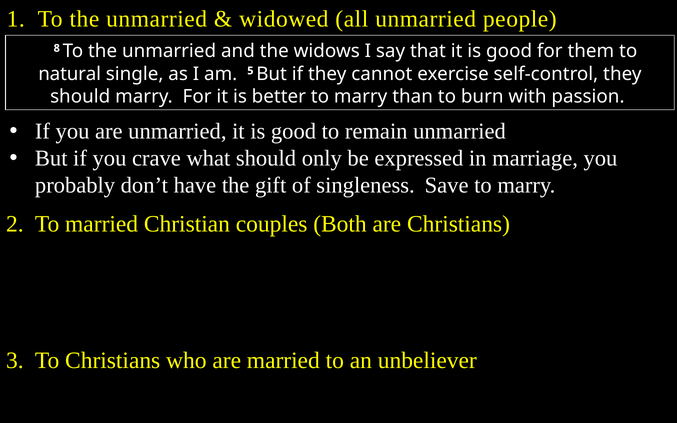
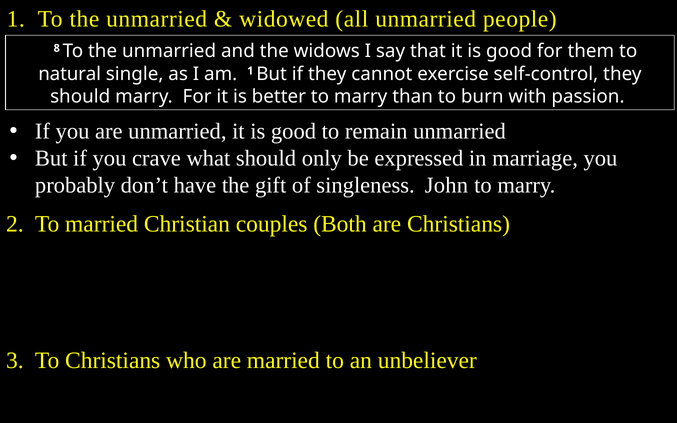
am 5: 5 -> 1
Save: Save -> John
